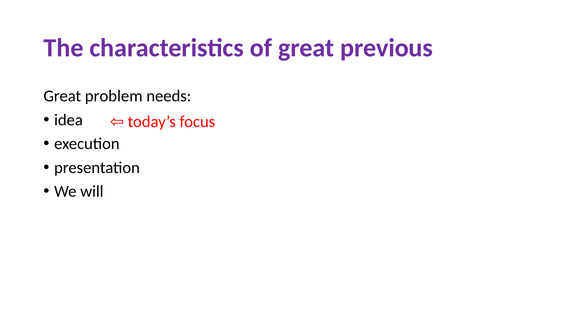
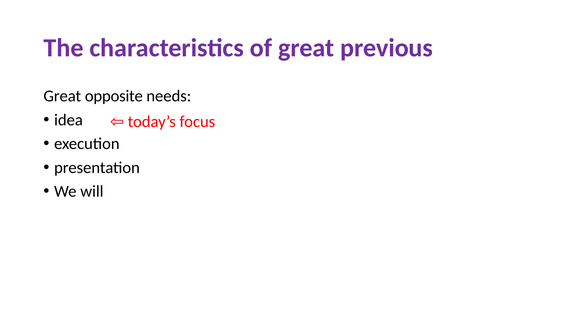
problem: problem -> opposite
